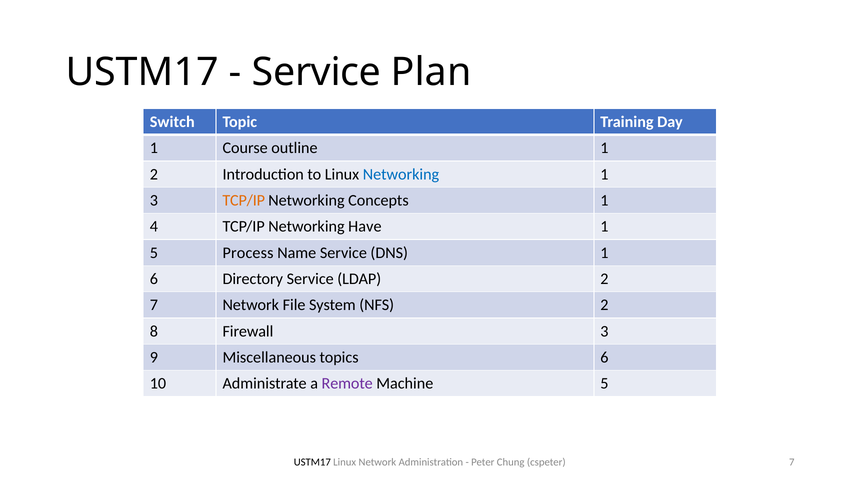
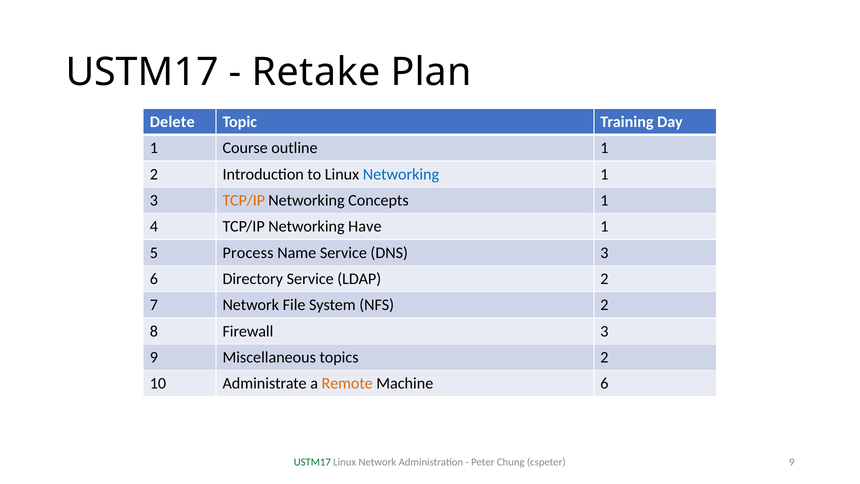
Service at (317, 72): Service -> Retake
Switch: Switch -> Delete
DNS 1: 1 -> 3
topics 6: 6 -> 2
Remote colour: purple -> orange
Machine 5: 5 -> 6
USTM17 at (312, 462) colour: black -> green
cspeter 7: 7 -> 9
